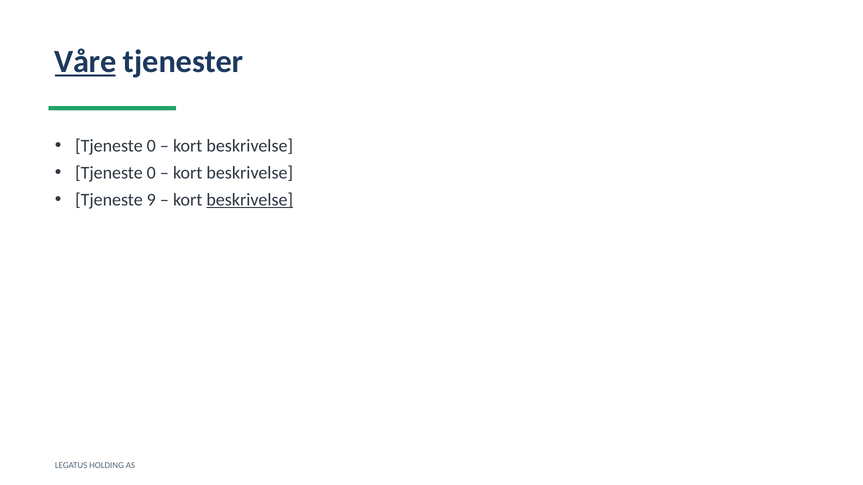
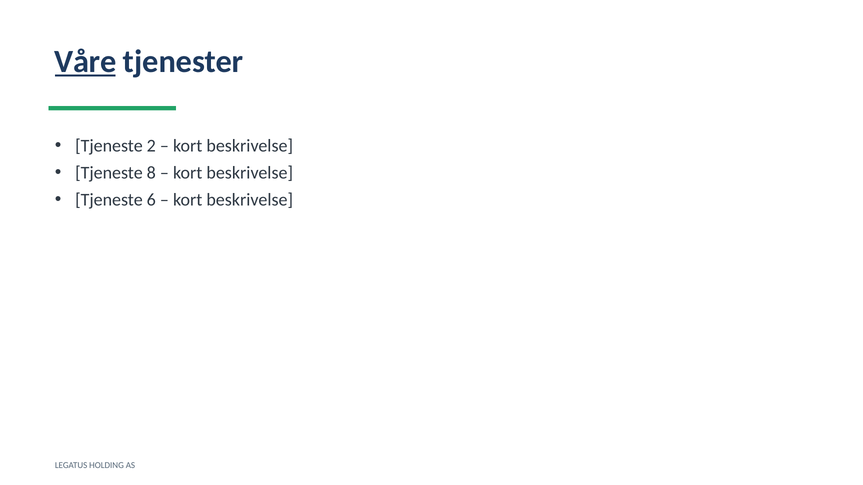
0 at (151, 146): 0 -> 2
0 at (151, 173): 0 -> 8
9: 9 -> 6
beskrivelse at (250, 200) underline: present -> none
